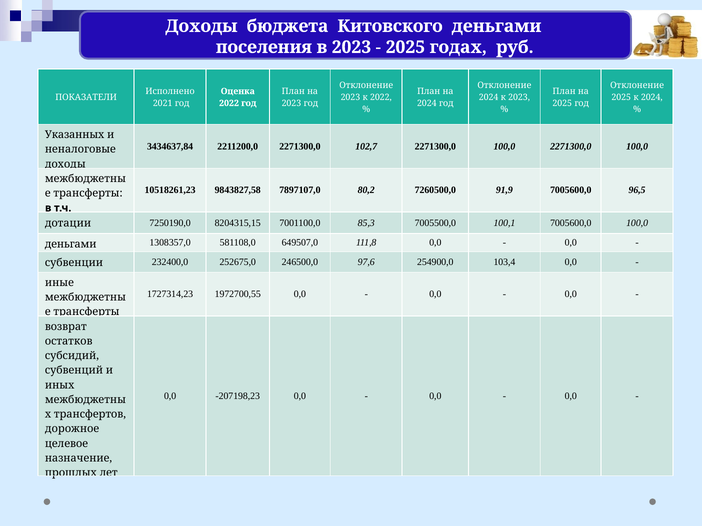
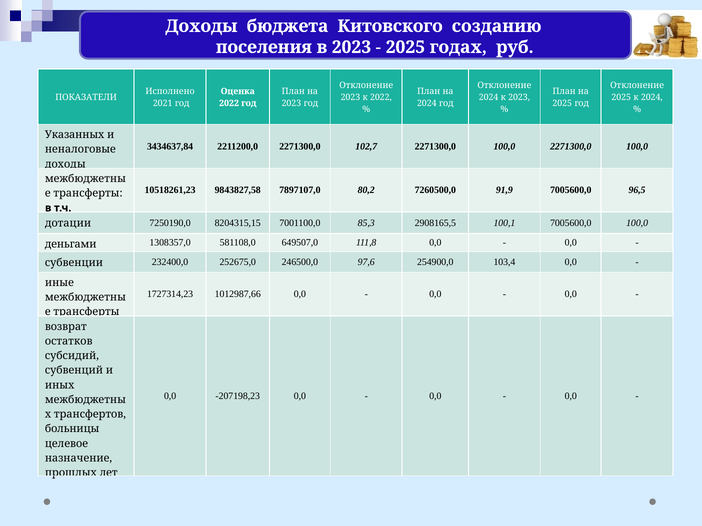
Китовского деньгами: деньгами -> созданию
7005500,0: 7005500,0 -> 2908165,5
1972700,55: 1972700,55 -> 1012987,66
дорожное: дорожное -> больницы
